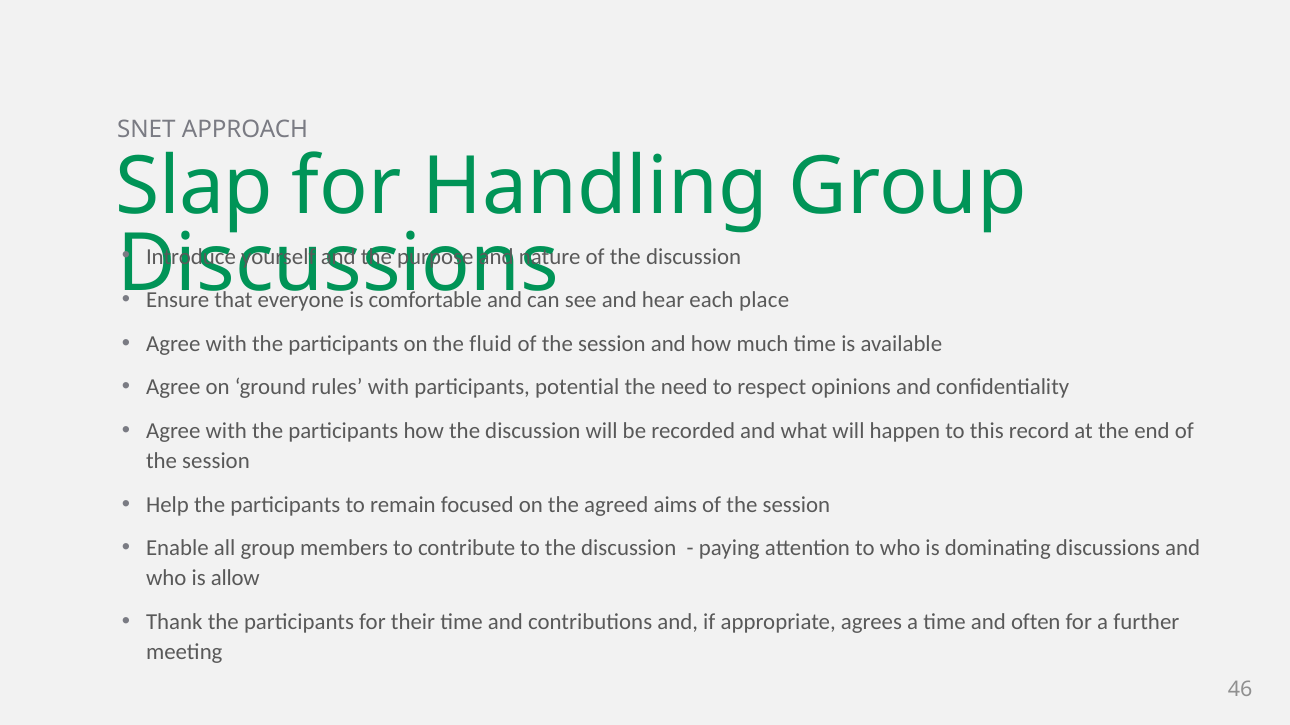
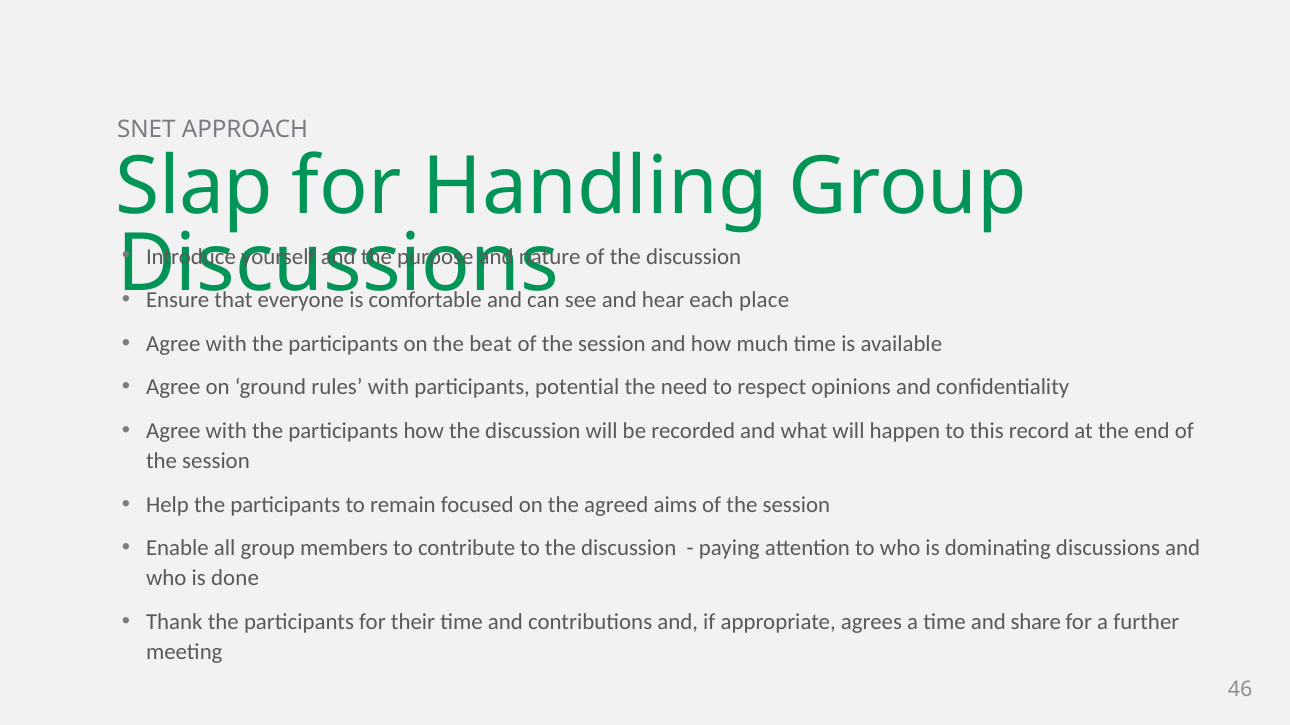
fluid: fluid -> beat
allow: allow -> done
often: often -> share
